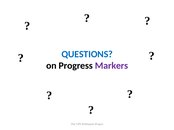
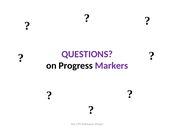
QUESTIONS colour: blue -> purple
